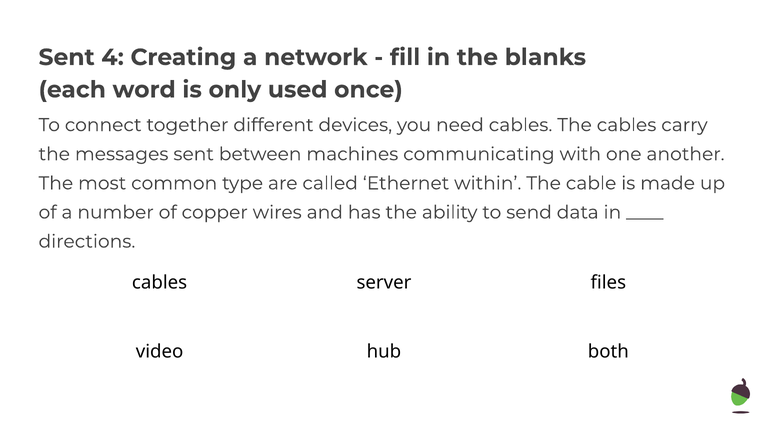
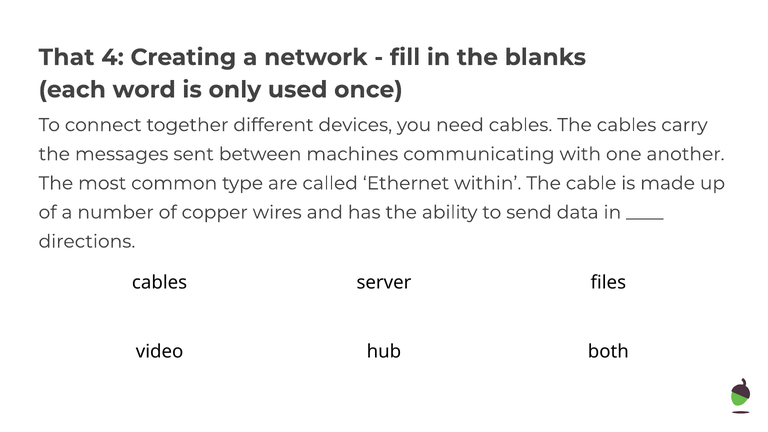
Sent at (67, 57): Sent -> That
